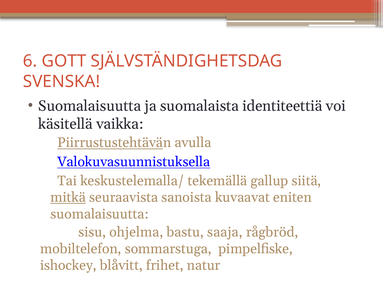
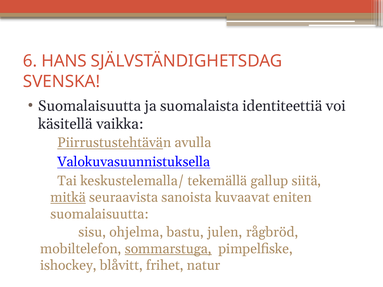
GOTT: GOTT -> HANS
saaja: saaja -> julen
sommarstuga underline: none -> present
